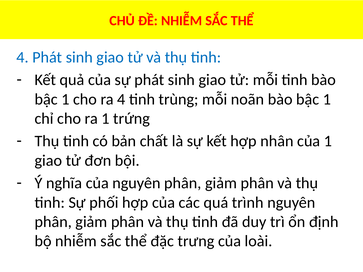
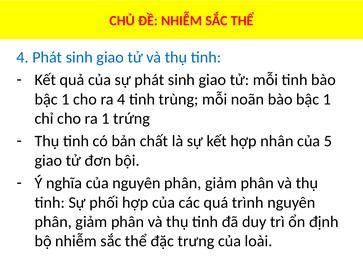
của 1: 1 -> 5
